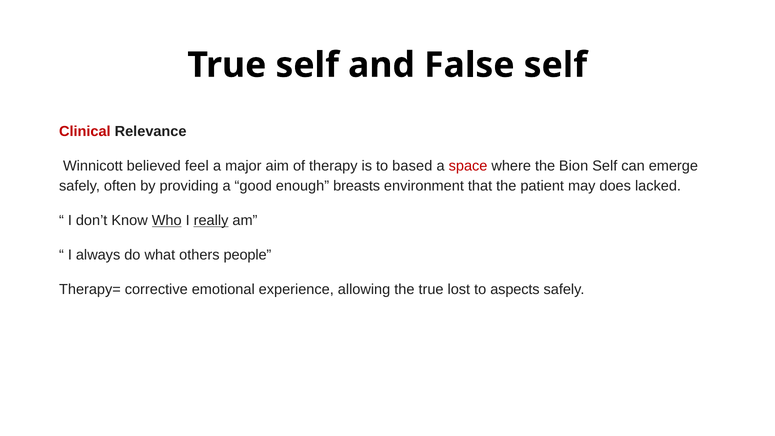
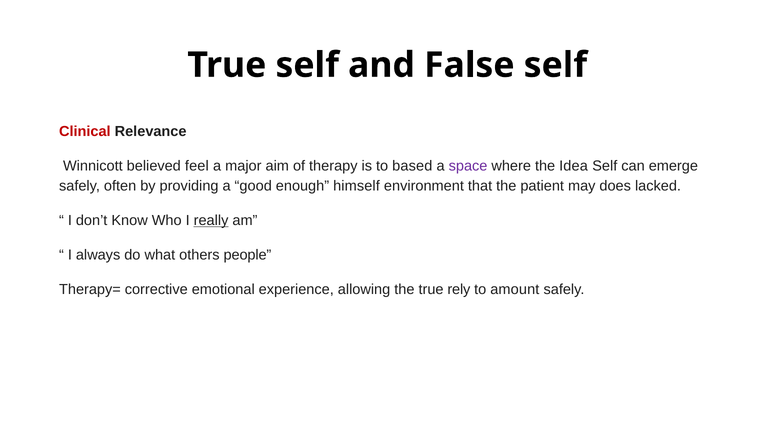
space colour: red -> purple
Bion: Bion -> Idea
breasts: breasts -> himself
Who underline: present -> none
lost: lost -> rely
aspects: aspects -> amount
